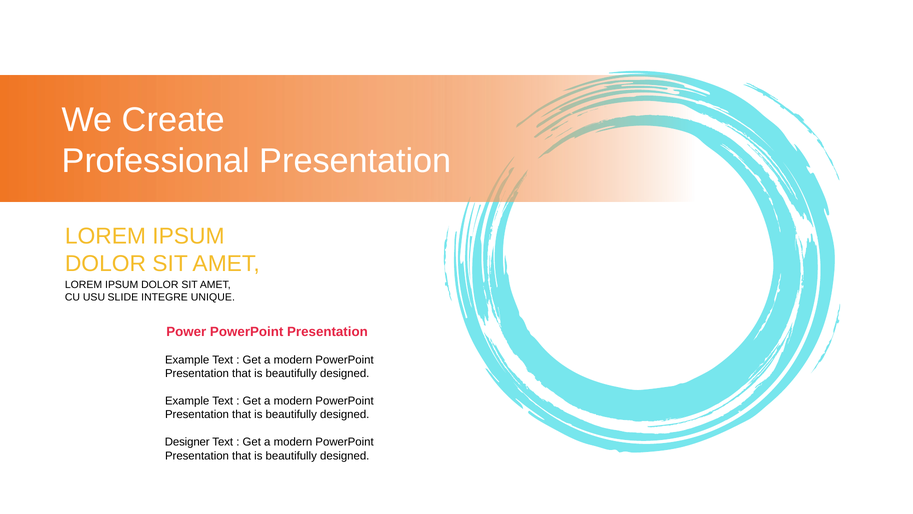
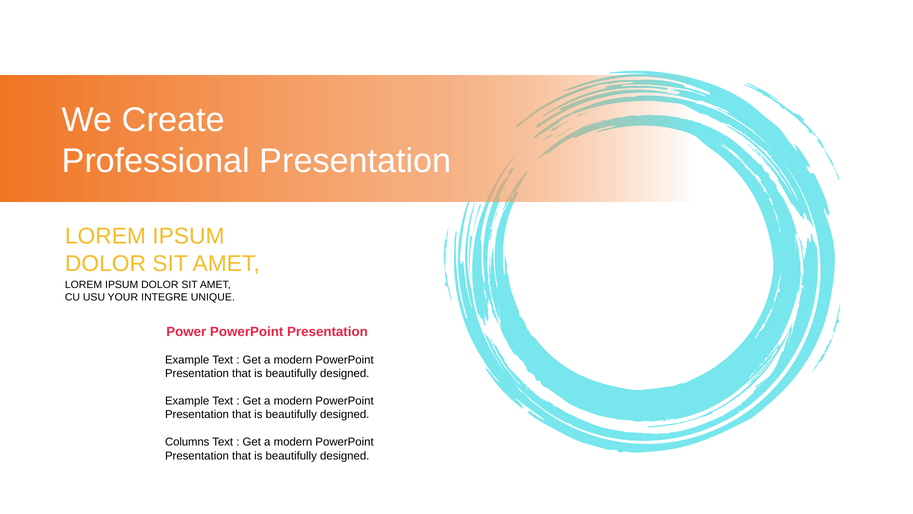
SLIDE: SLIDE -> YOUR
Designer: Designer -> Columns
